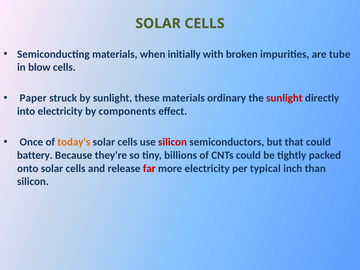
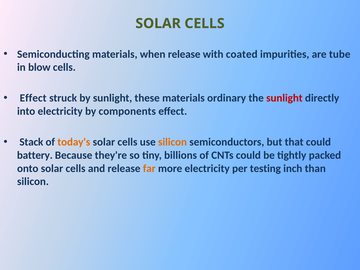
when initially: initially -> release
broken: broken -> coated
Paper at (33, 98): Paper -> Effect
Once: Once -> Stack
silicon at (173, 142) colour: red -> orange
far colour: red -> orange
typical: typical -> testing
